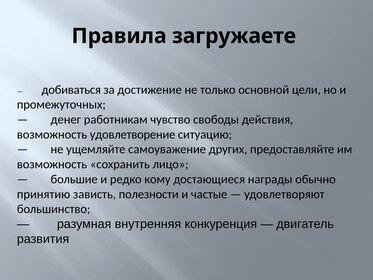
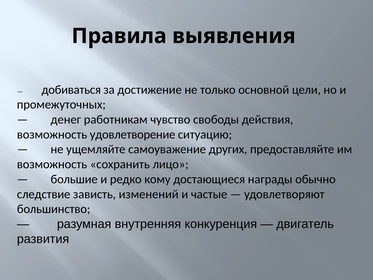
загружаете: загружаете -> выявления
принятию: принятию -> следствие
полезности: полезности -> изменений
